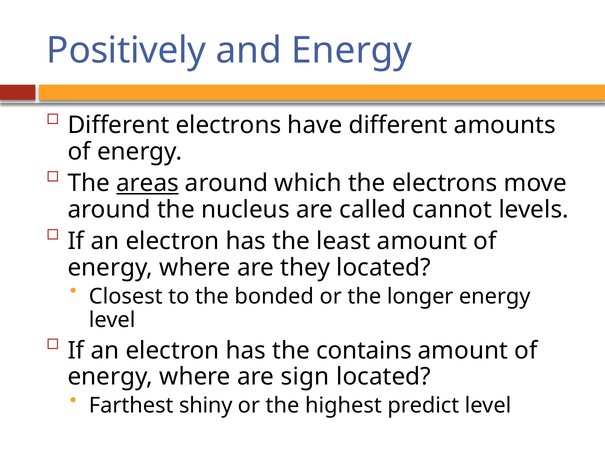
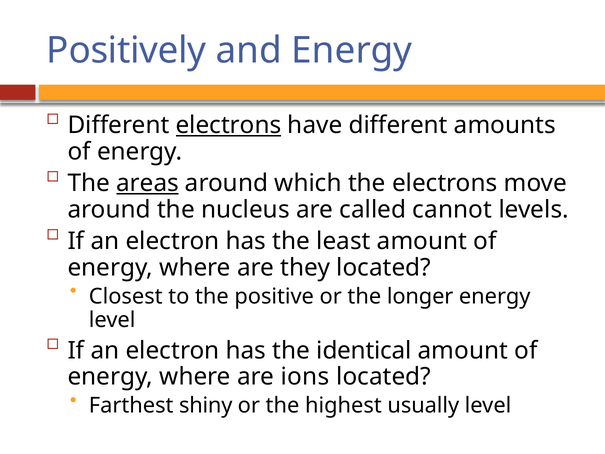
electrons at (229, 125) underline: none -> present
bonded: bonded -> positive
contains: contains -> identical
sign: sign -> ions
predict: predict -> usually
